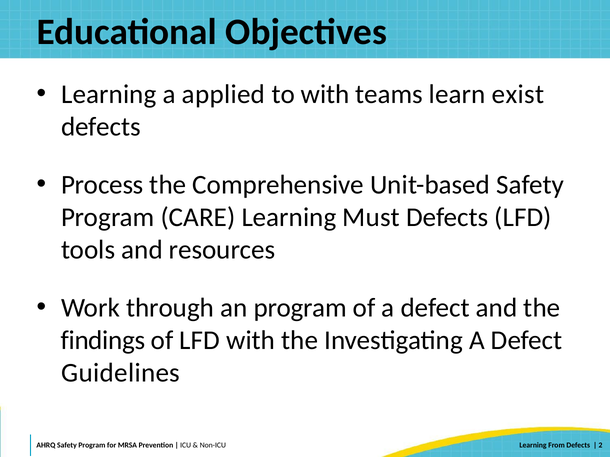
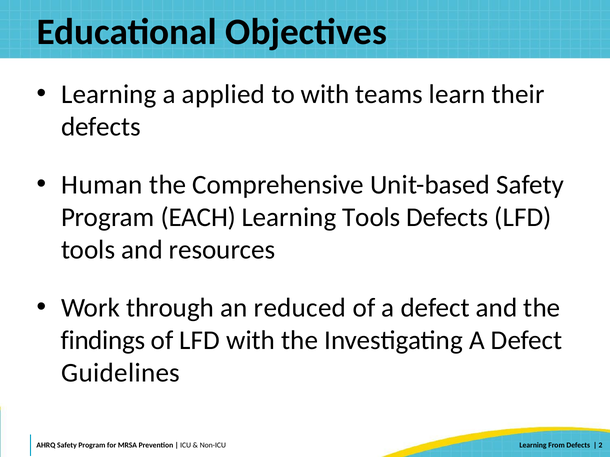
exist: exist -> their
Process: Process -> Human
CARE: CARE -> EACH
Learning Must: Must -> Tools
an program: program -> reduced
